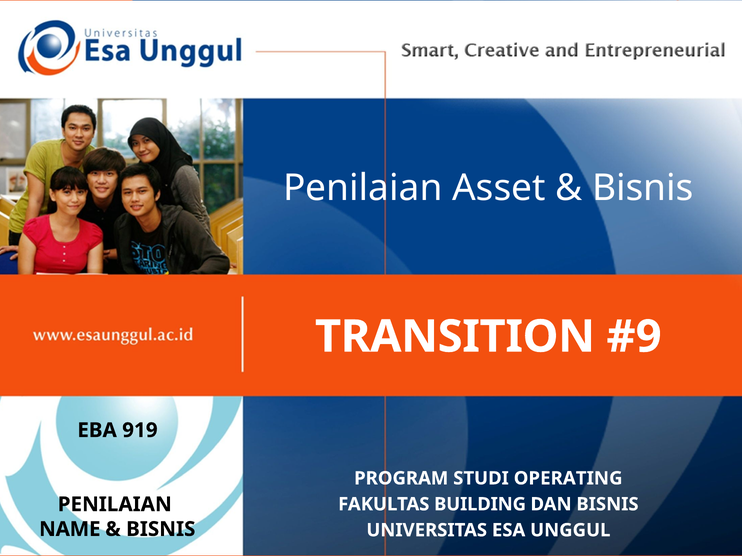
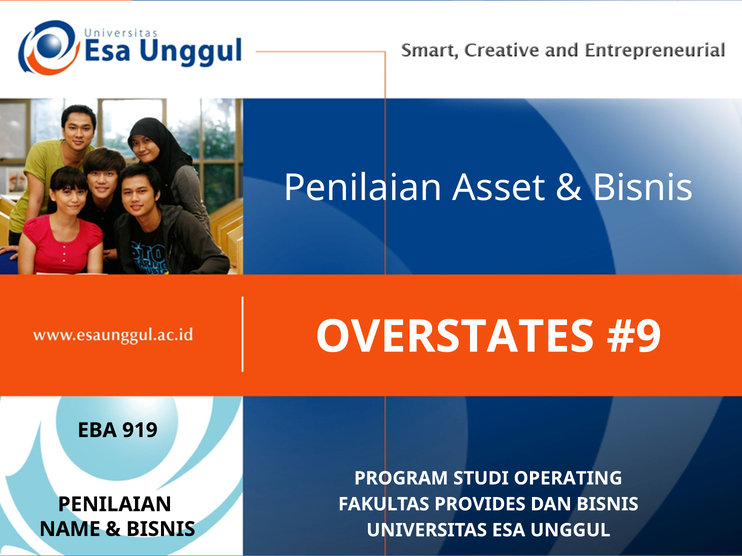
TRANSITION: TRANSITION -> OVERSTATES
BUILDING: BUILDING -> PROVIDES
